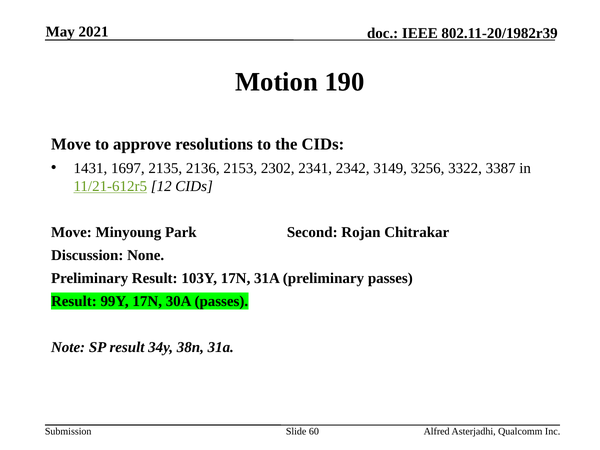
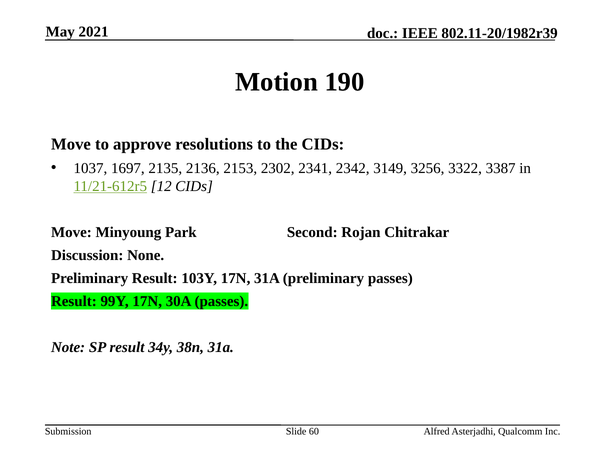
1431: 1431 -> 1037
